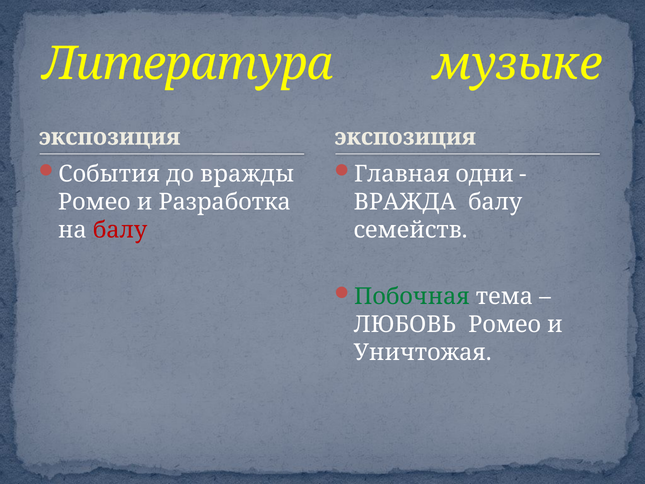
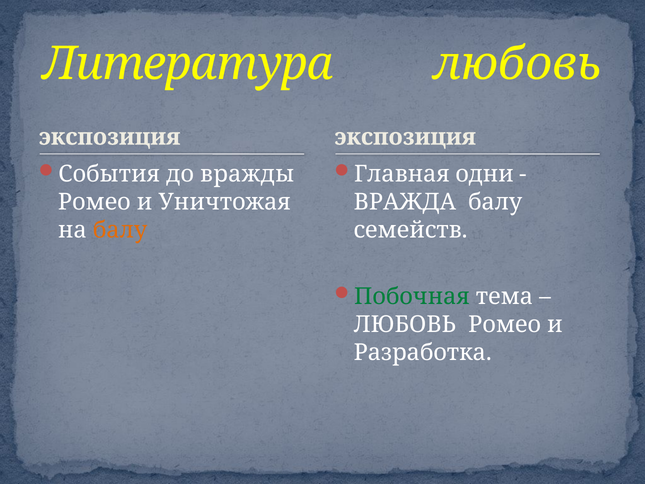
Литература музыке: музыке -> любовь
Разработка: Разработка -> Уничтожая
балу at (120, 230) colour: red -> orange
Уничтожая: Уничтожая -> Разработка
